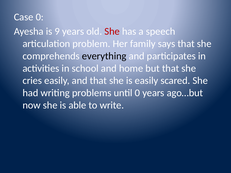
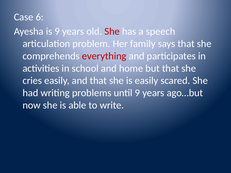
Case 0: 0 -> 6
everything colour: black -> red
until 0: 0 -> 9
